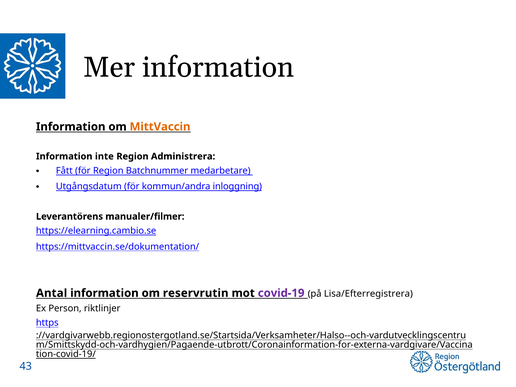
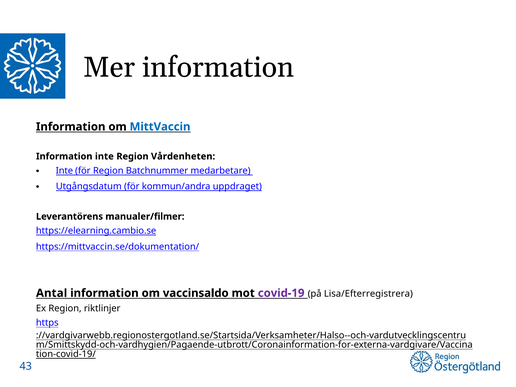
MittVaccin colour: orange -> blue
Administrera: Administrera -> Vårdenheten
Fått at (64, 171): Fått -> Inte
inloggning: inloggning -> uppdraget
reservrutin: reservrutin -> vaccinsaldo
Ex Person: Person -> Region
